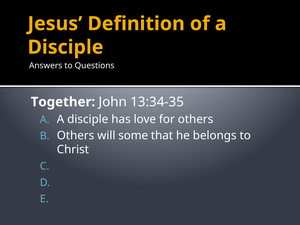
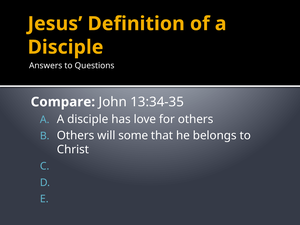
Together: Together -> Compare
